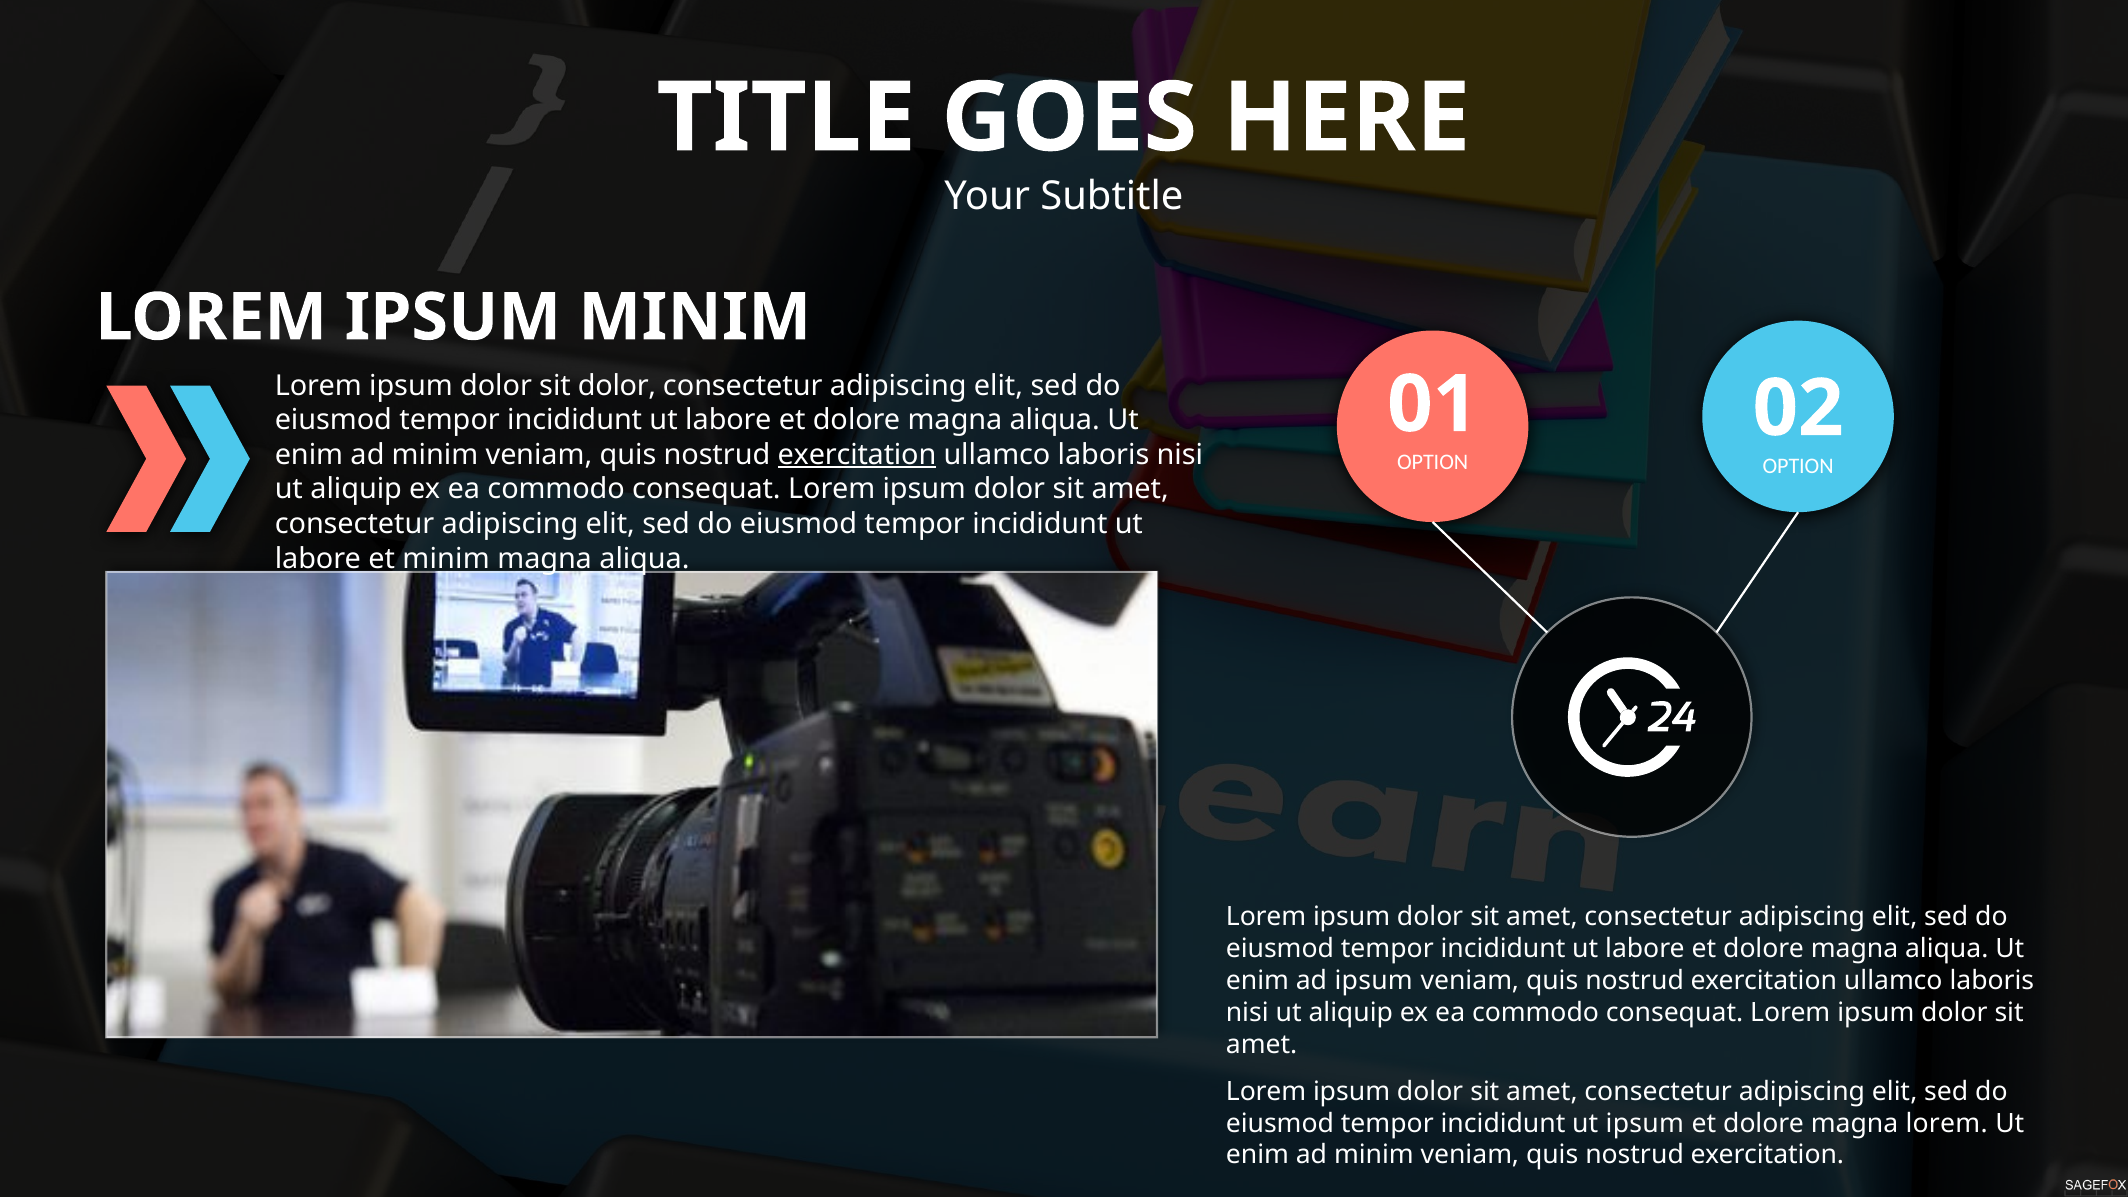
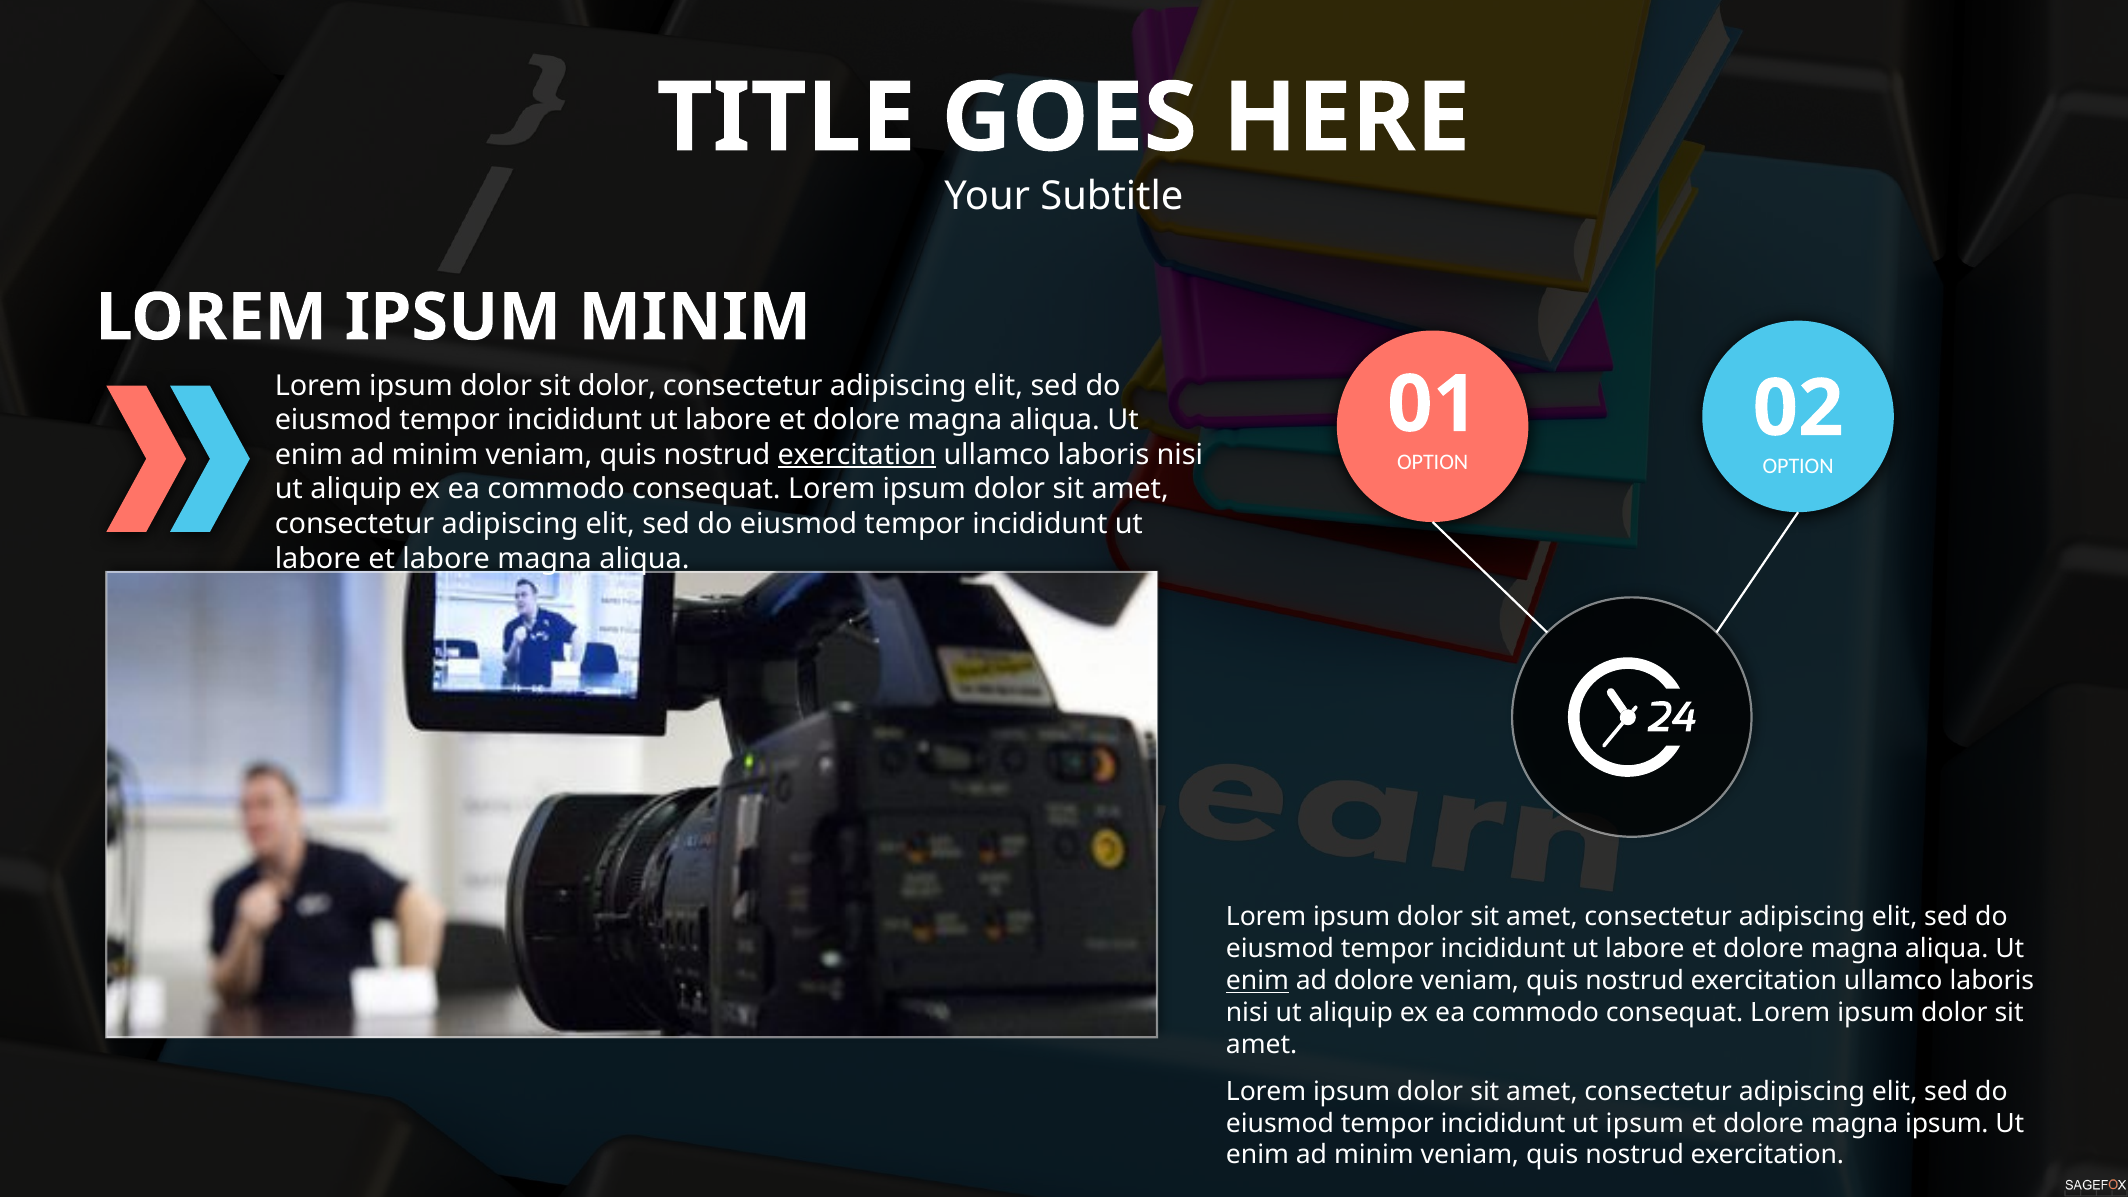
et minim: minim -> labore
enim at (1258, 981) underline: none -> present
ad ipsum: ipsum -> dolore
magna lorem: lorem -> ipsum
